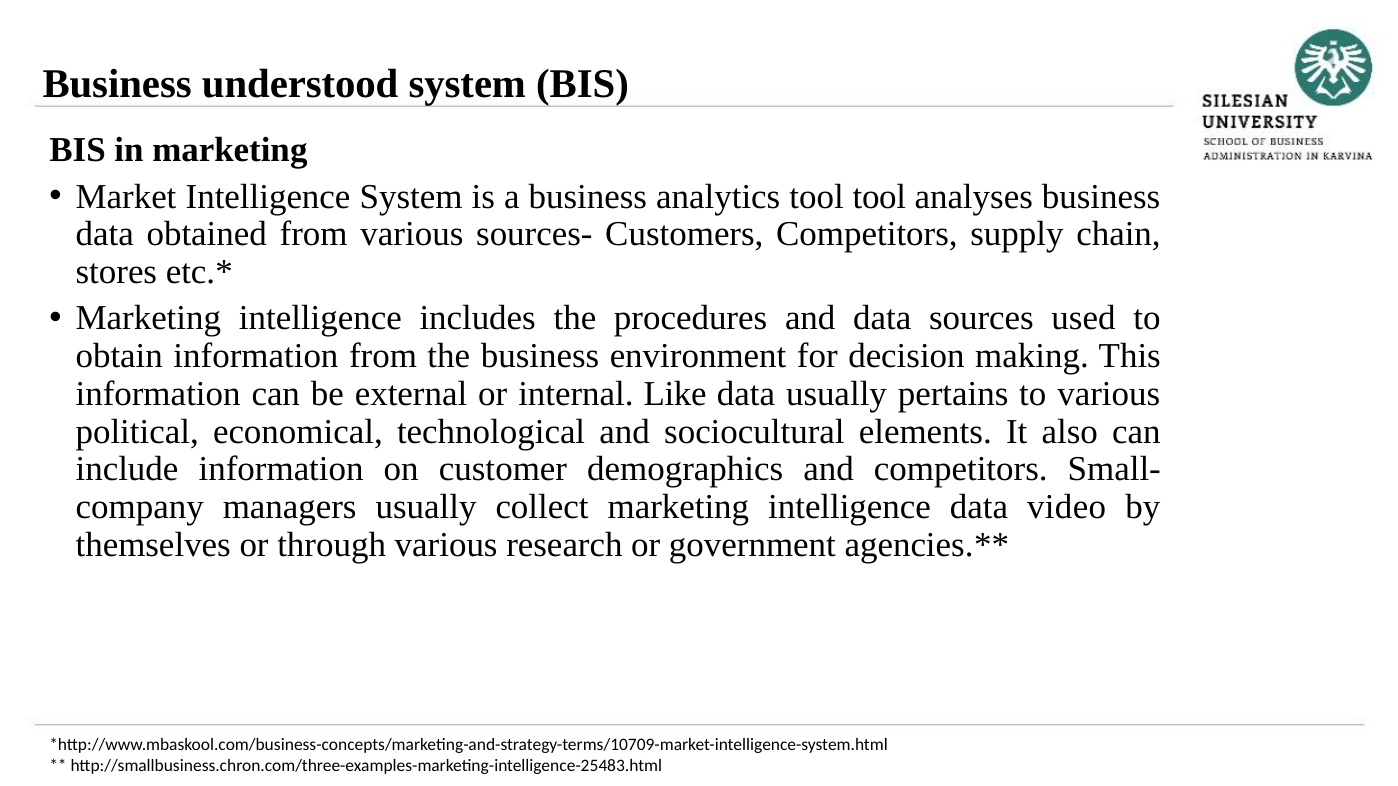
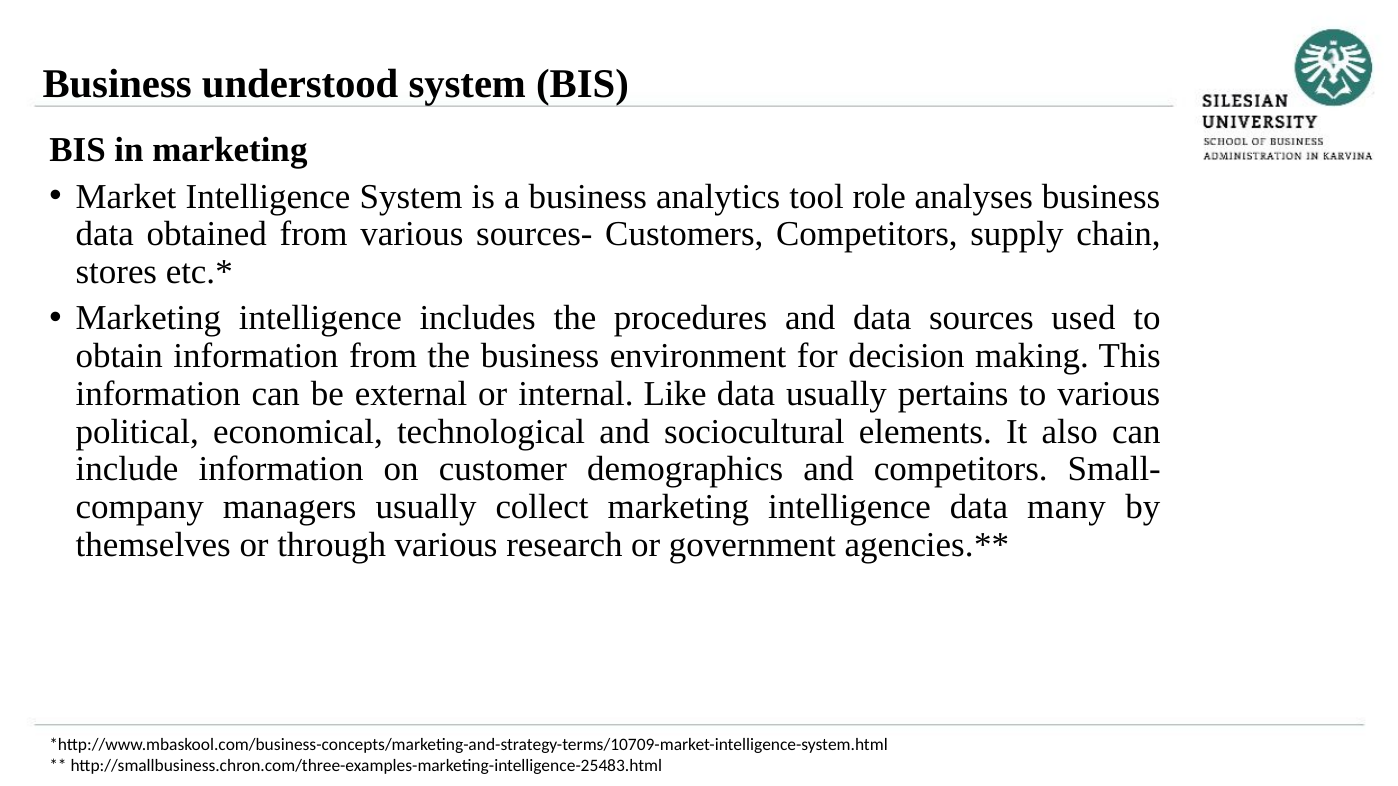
tool tool: tool -> role
video: video -> many
